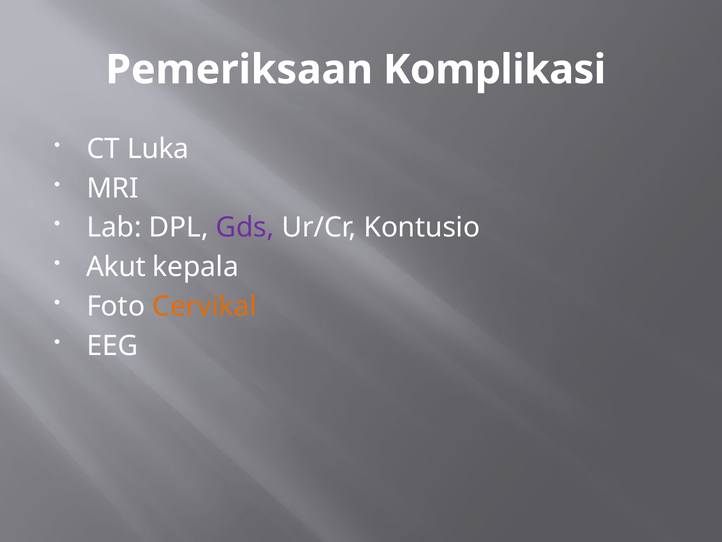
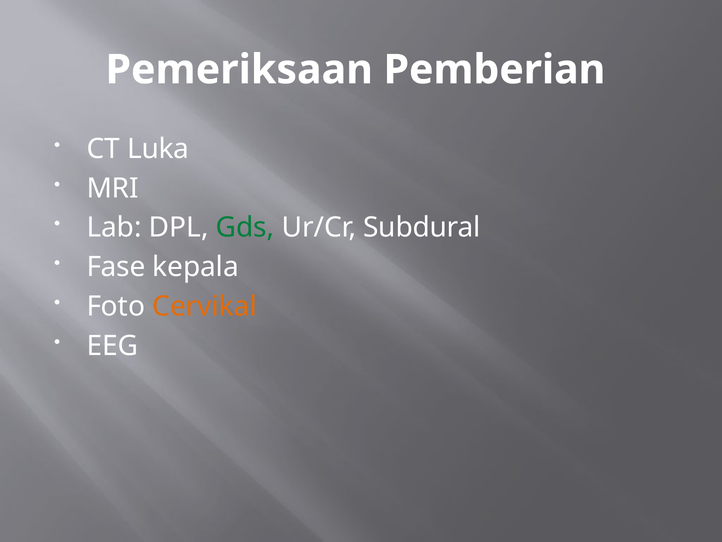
Komplikasi: Komplikasi -> Pemberian
Gds colour: purple -> green
Kontusio: Kontusio -> Subdural
Akut: Akut -> Fase
